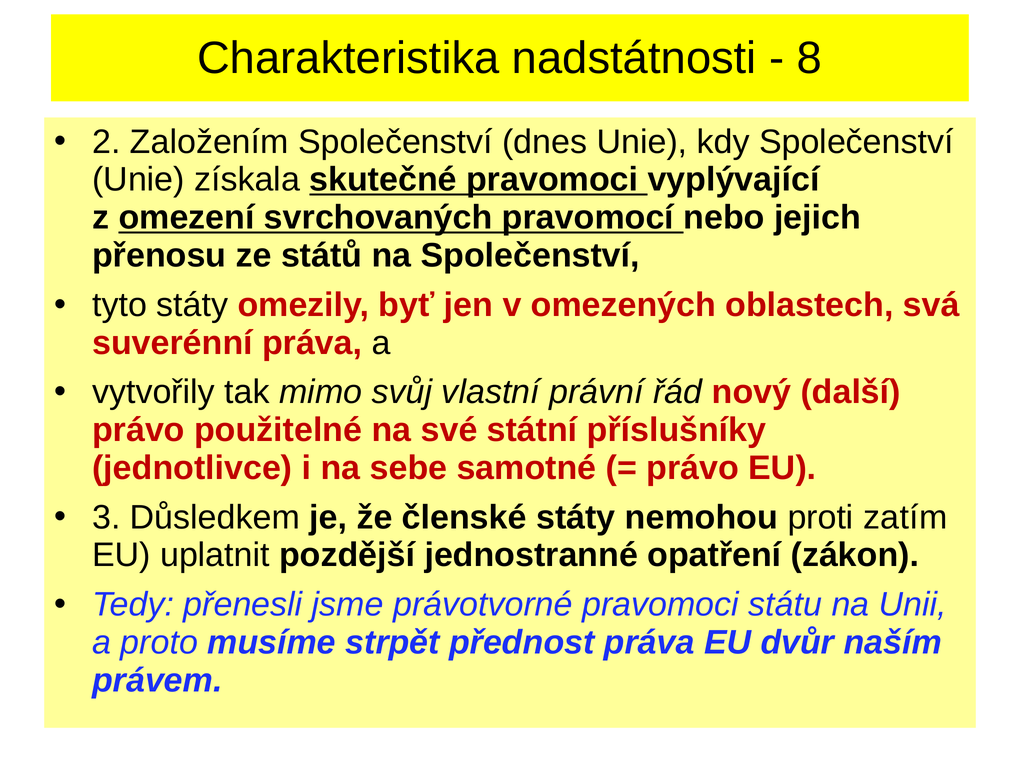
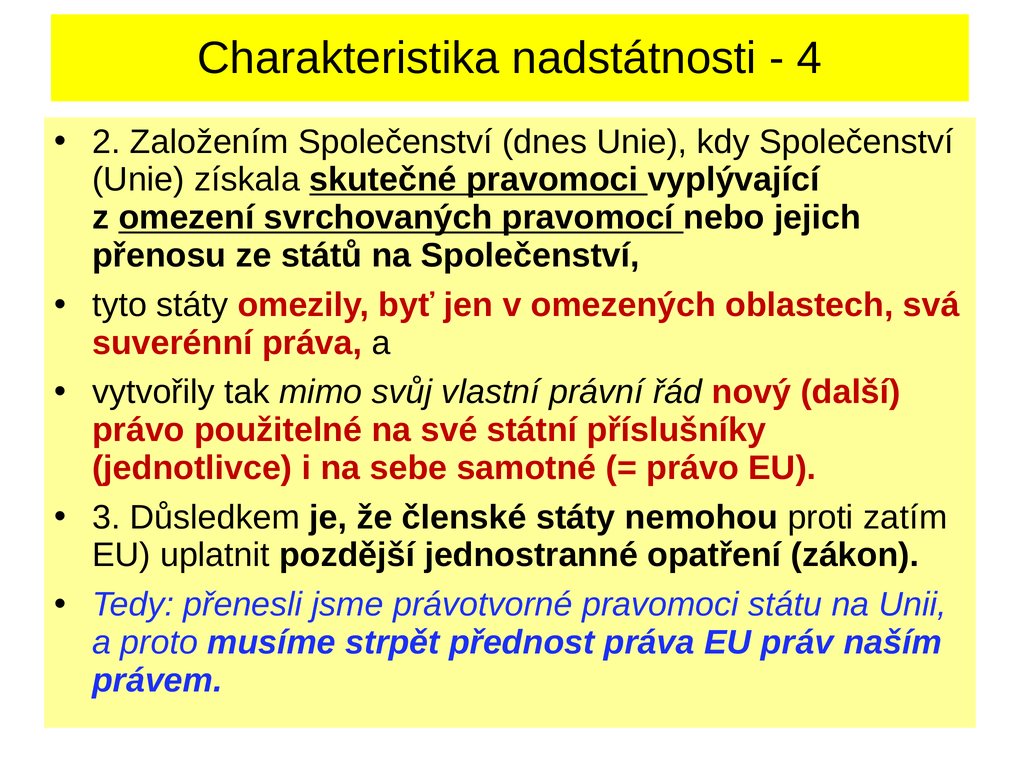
8: 8 -> 4
dvůr: dvůr -> práv
